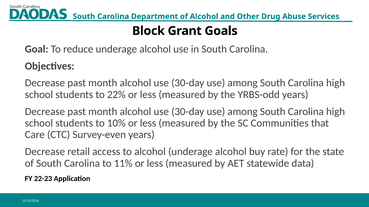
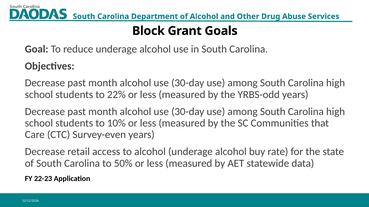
11%: 11% -> 50%
